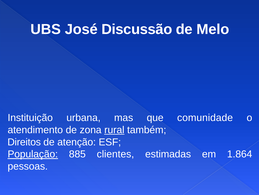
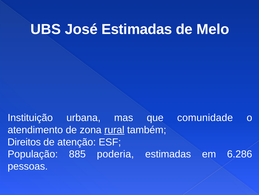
José Discussão: Discussão -> Estimadas
População underline: present -> none
clientes: clientes -> poderia
1.864: 1.864 -> 6.286
